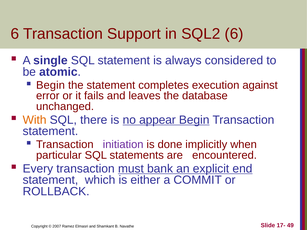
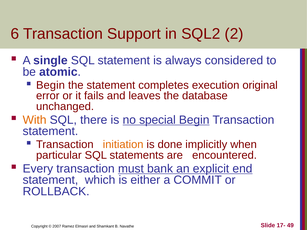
SQL2 6: 6 -> 2
against: against -> original
appear: appear -> special
initiation colour: purple -> orange
